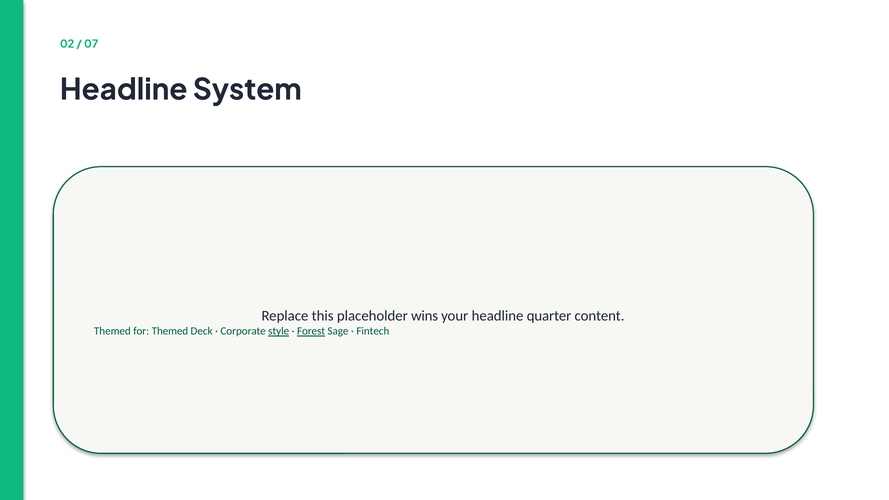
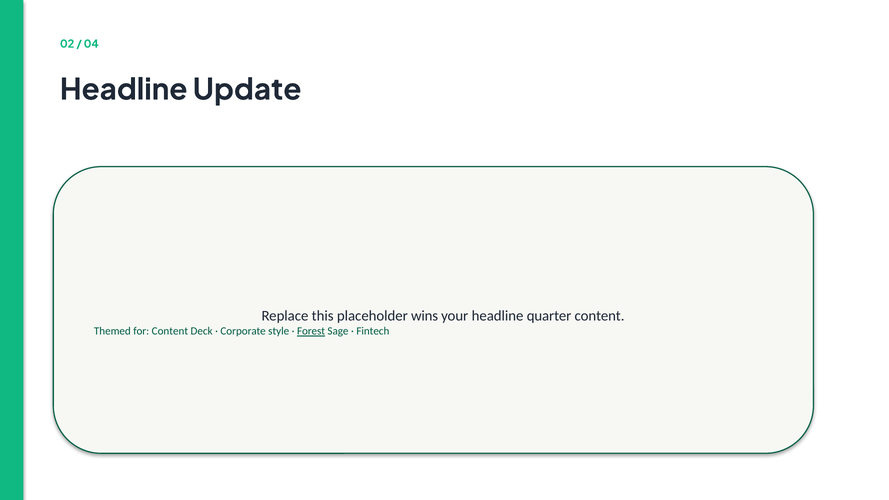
07: 07 -> 04
System: System -> Update
for Themed: Themed -> Content
style underline: present -> none
